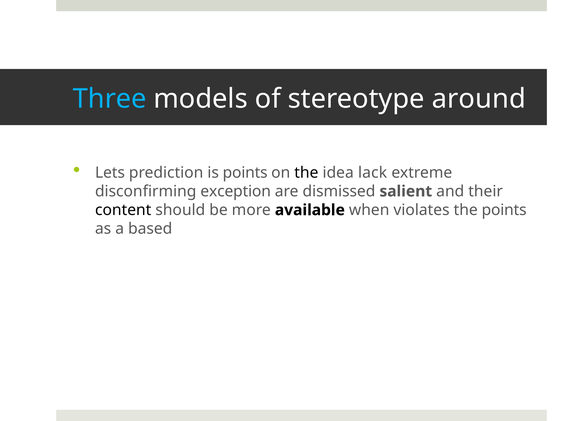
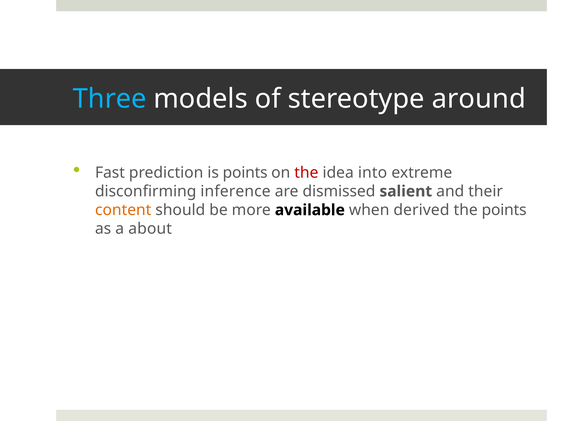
Lets: Lets -> Fast
the at (306, 172) colour: black -> red
lack: lack -> into
exception: exception -> inference
content colour: black -> orange
violates: violates -> derived
based: based -> about
